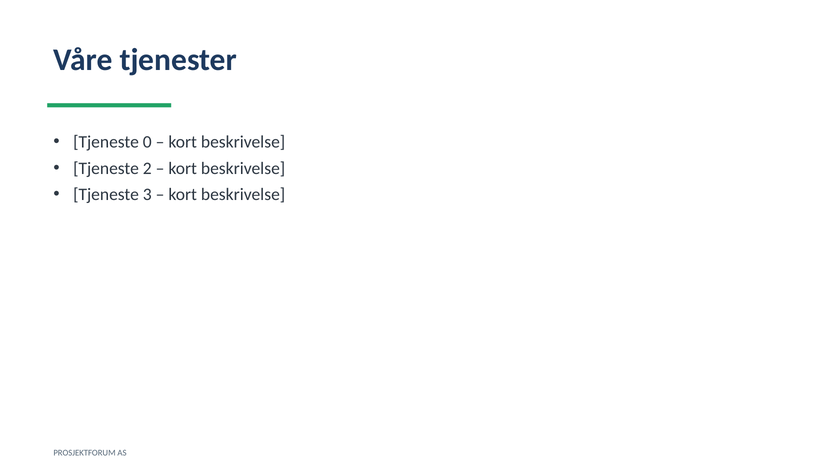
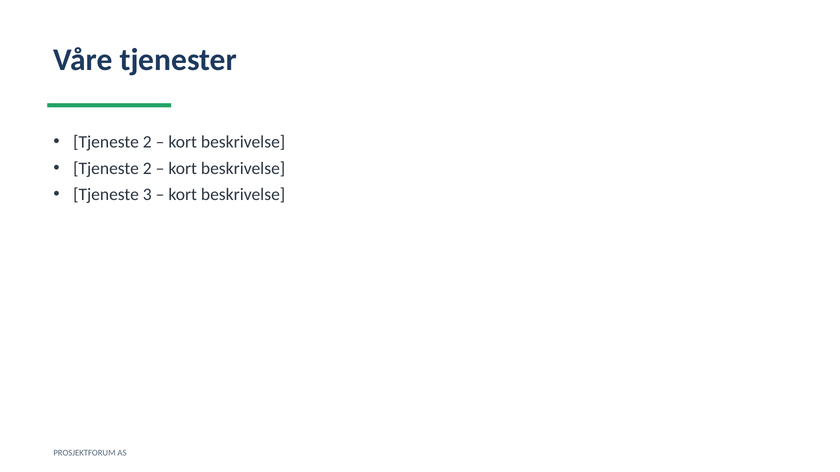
0 at (147, 142): 0 -> 2
